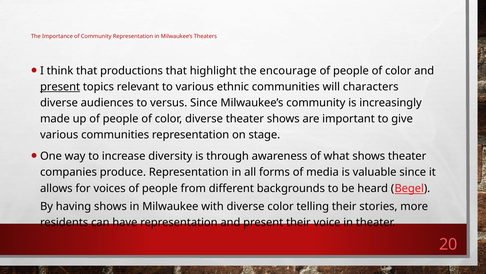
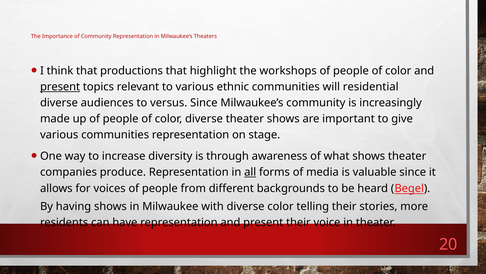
encourage: encourage -> workshops
characters: characters -> residential
all underline: none -> present
